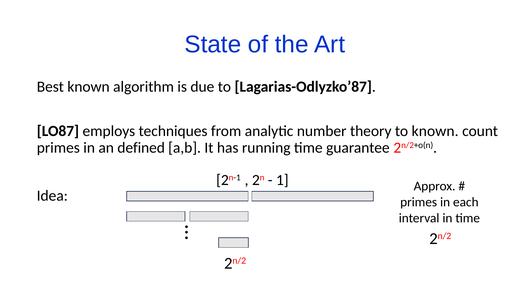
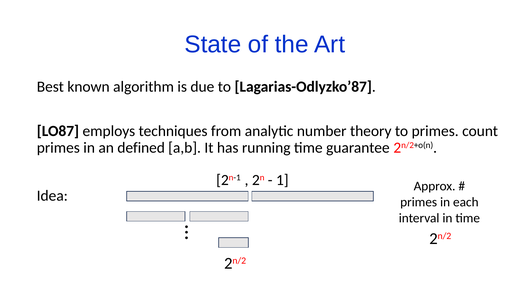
to known: known -> primes
